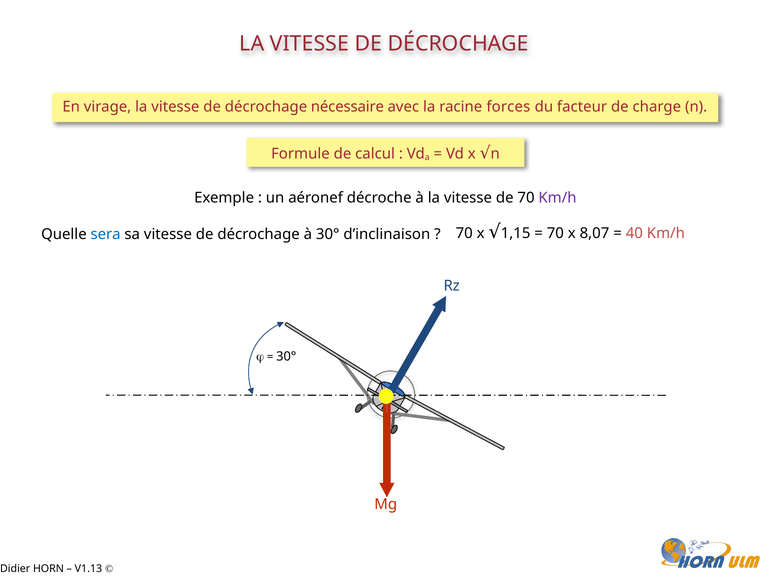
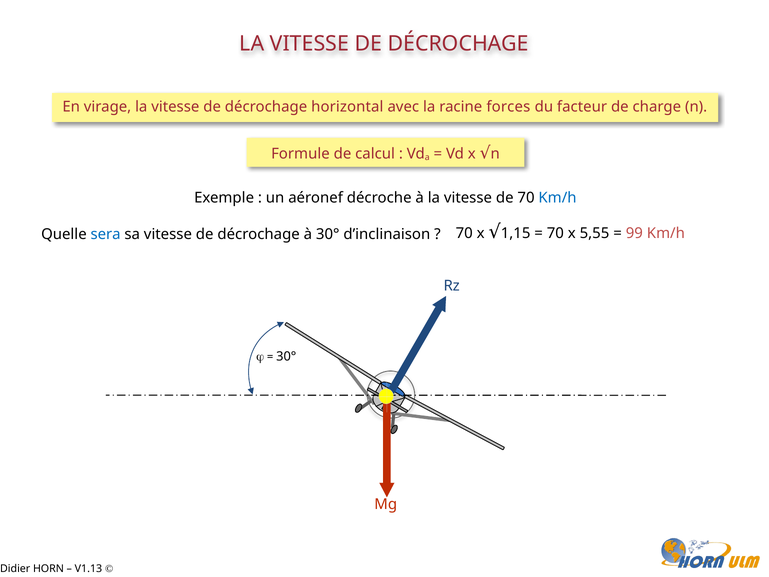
nécessaire: nécessaire -> horizontal
Km/h at (558, 198) colour: purple -> blue
8,07: 8,07 -> 5,55
40: 40 -> 99
